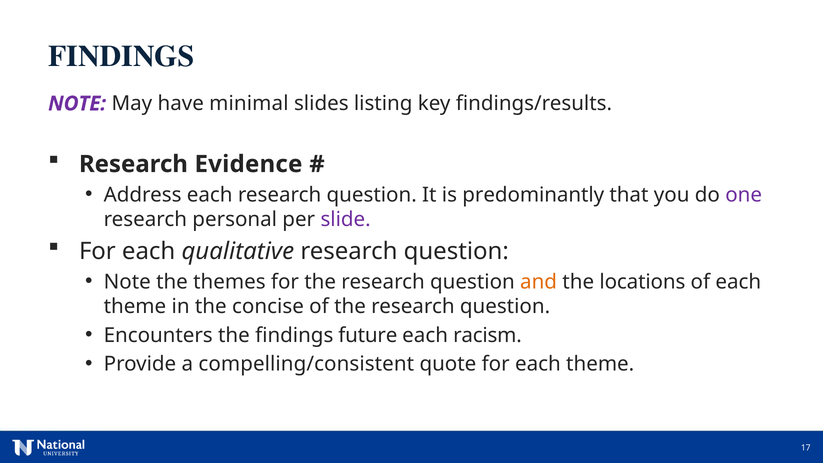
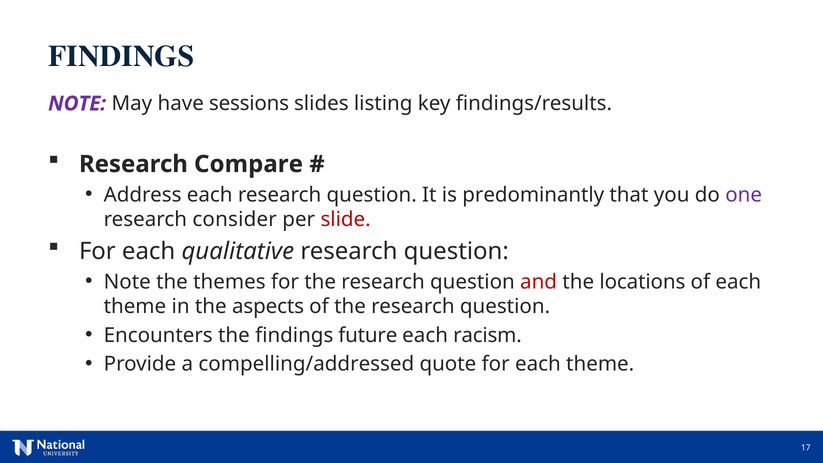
minimal: minimal -> sessions
Evidence: Evidence -> Compare
personal: personal -> consider
slide colour: purple -> red
and colour: orange -> red
concise: concise -> aspects
compelling/consistent: compelling/consistent -> compelling/addressed
